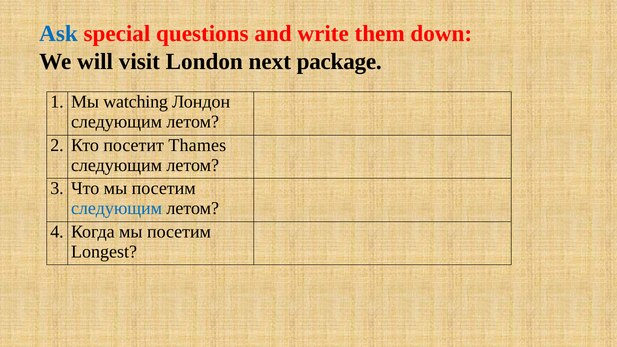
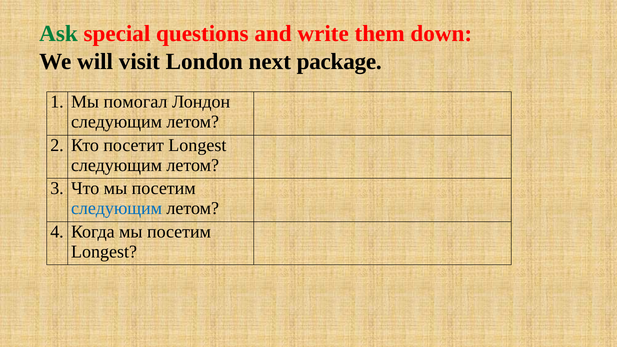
Ask colour: blue -> green
watching: watching -> помогал
посетит Thames: Thames -> Longest
